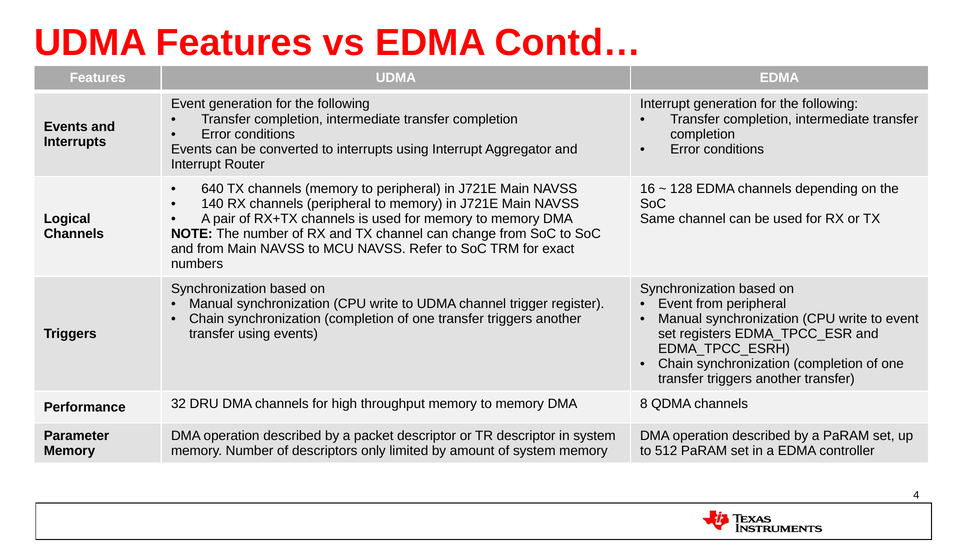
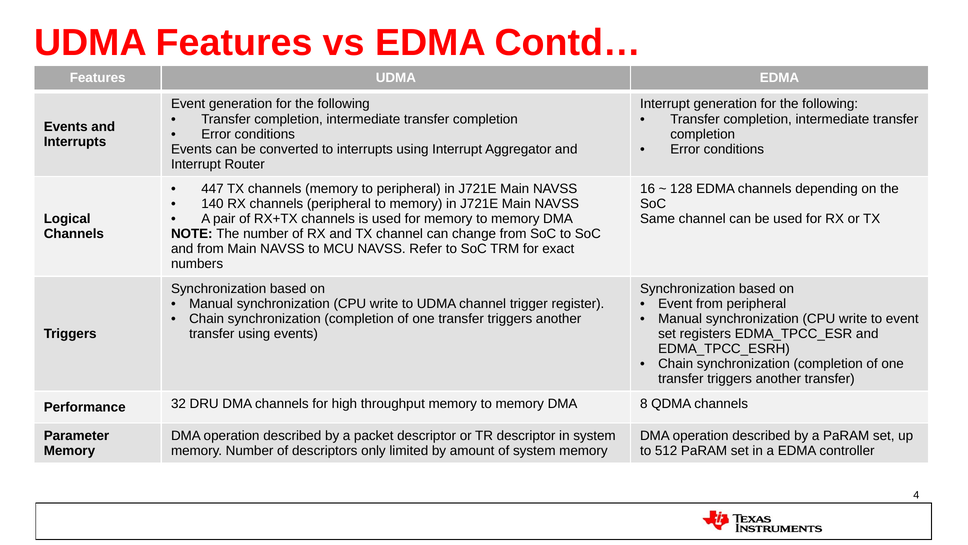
640: 640 -> 447
